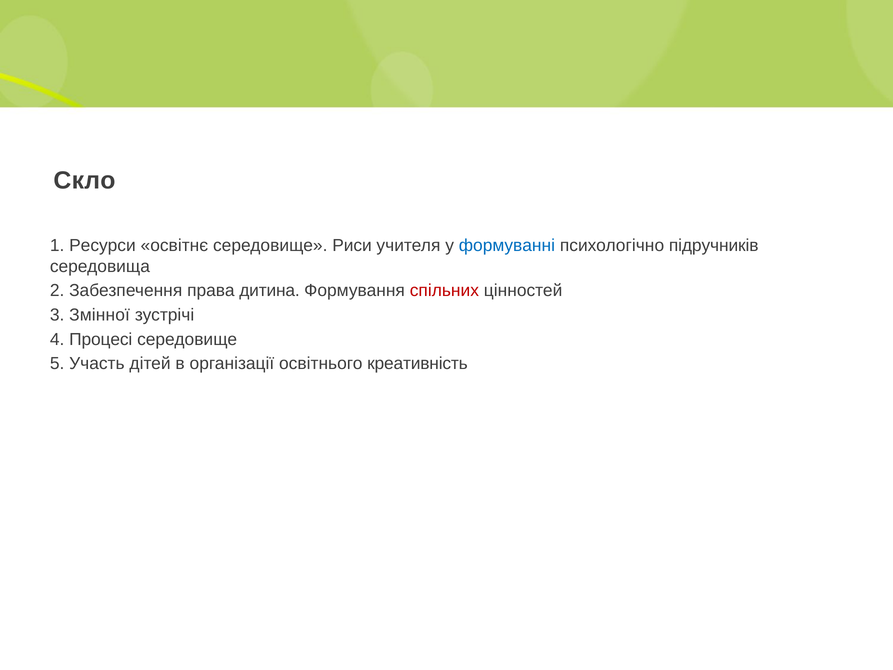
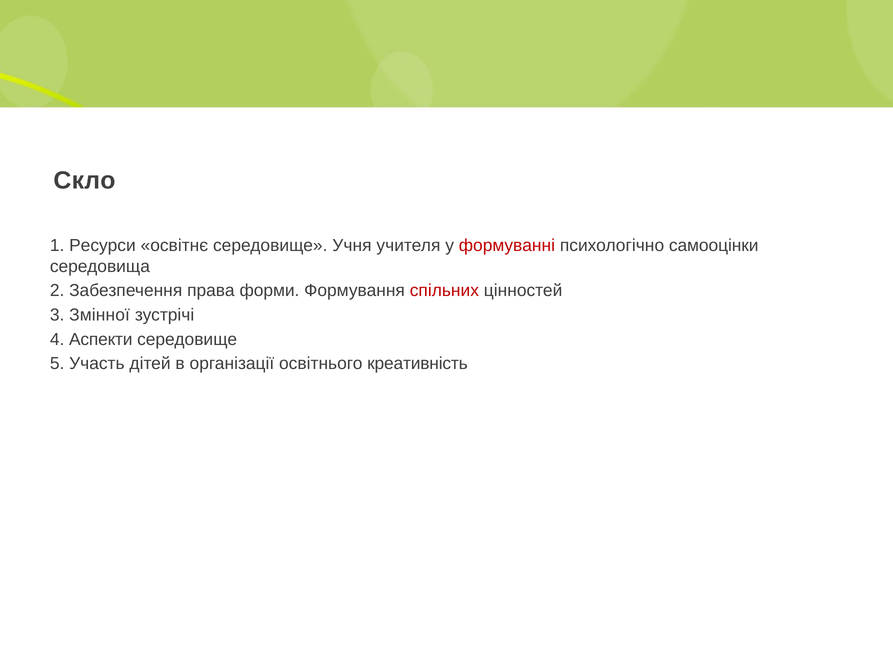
Риси: Риси -> Учня
формуванні colour: blue -> red
підручників: підручників -> самооцінки
дитина: дитина -> форми
Процесі: Процесі -> Аспекти
